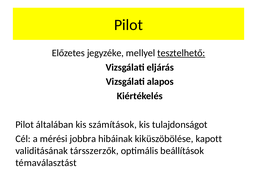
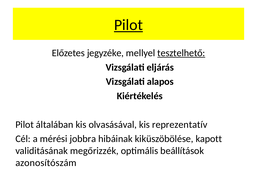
Pilot at (128, 25) underline: none -> present
számítások: számítások -> olvasásával
tulajdonságot: tulajdonságot -> reprezentatív
társszerzők: társszerzők -> megőrizzék
témaválasztást: témaválasztást -> azonosítószám
